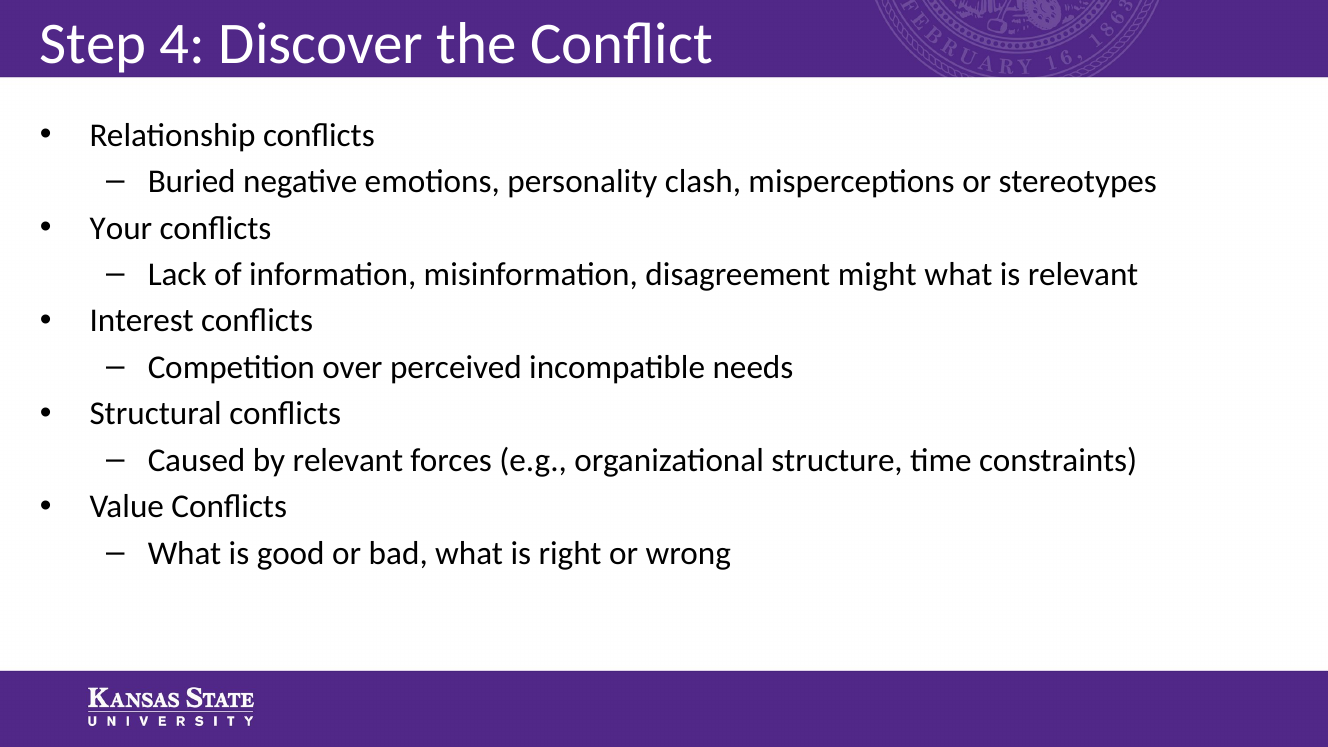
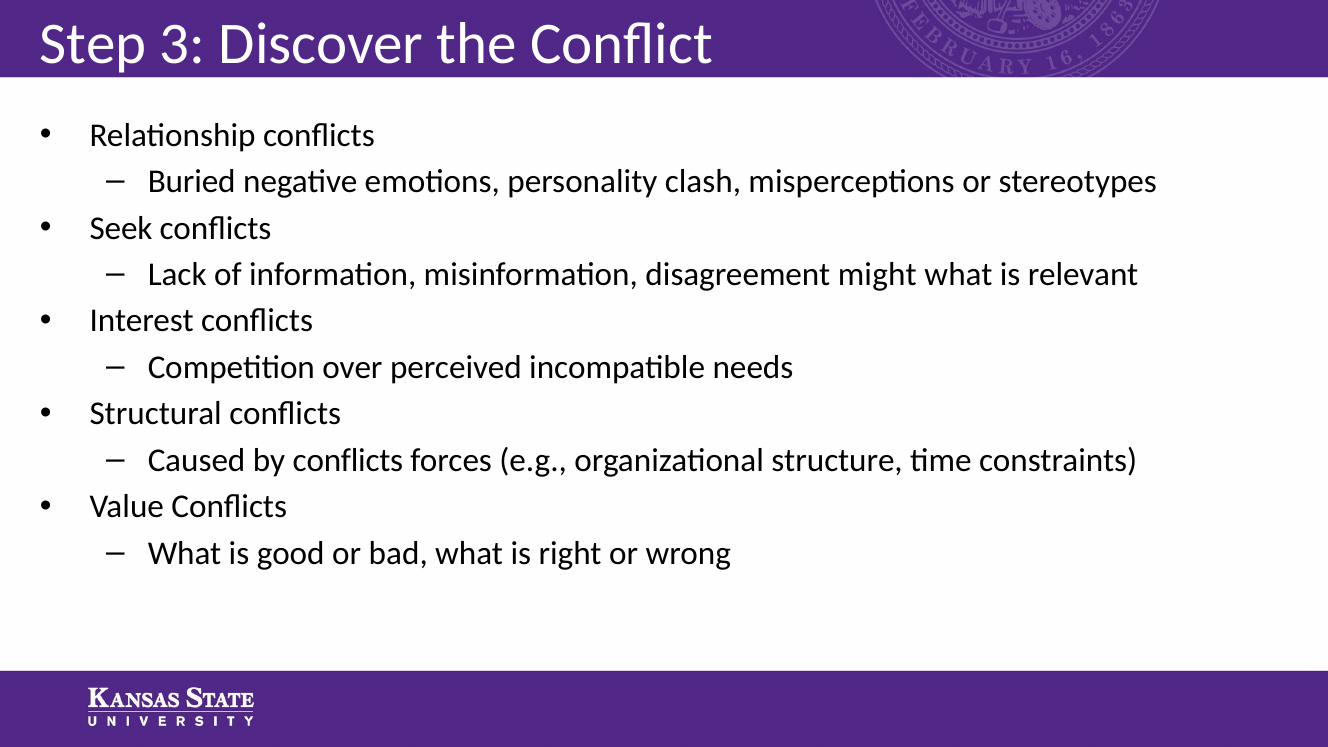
4: 4 -> 3
Your: Your -> Seek
by relevant: relevant -> conflicts
